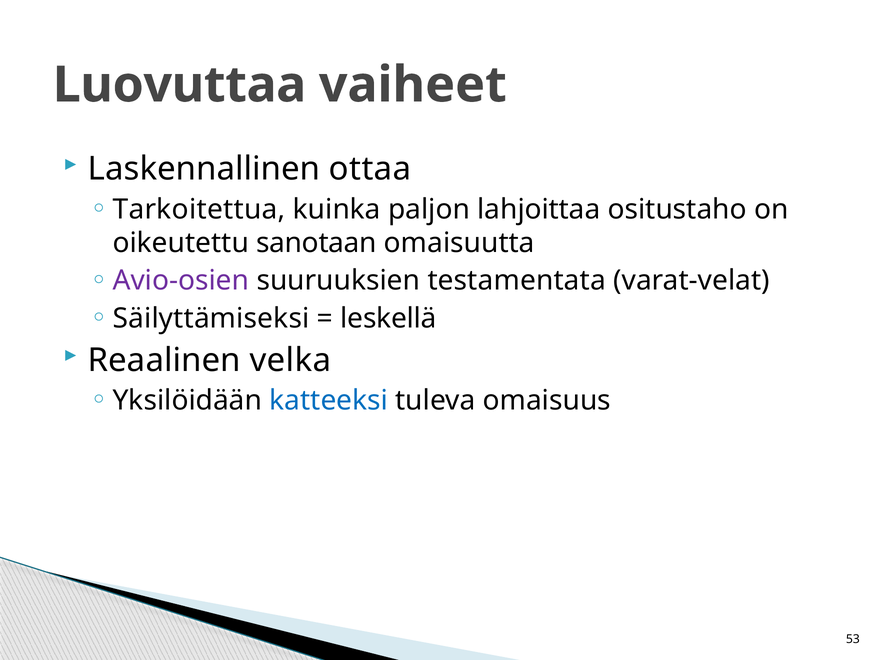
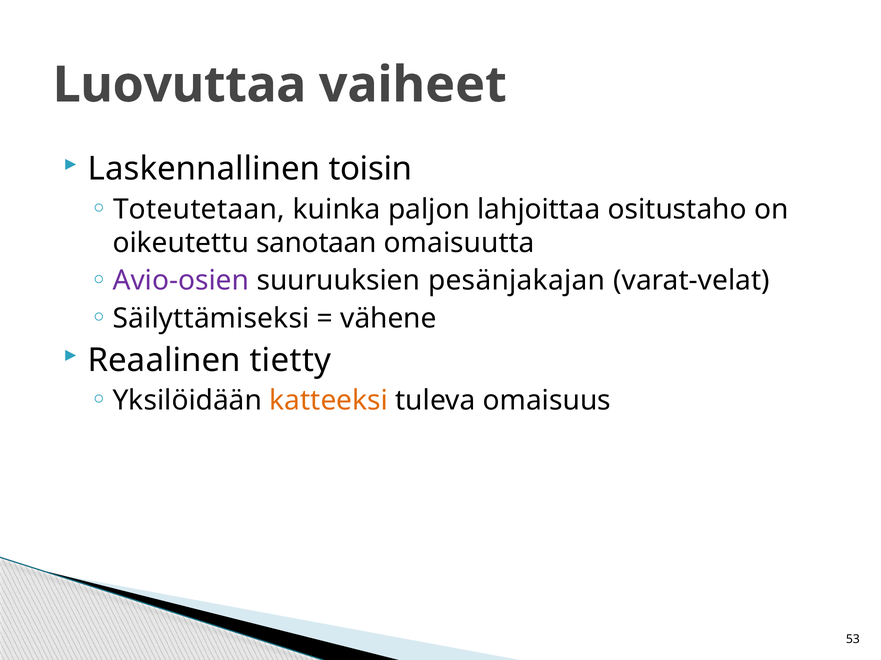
ottaa: ottaa -> toisin
Tarkoitettua: Tarkoitettua -> Toteutetaan
testamentata: testamentata -> pesänjakajan
leskellä: leskellä -> vähene
velka: velka -> tietty
katteeksi colour: blue -> orange
